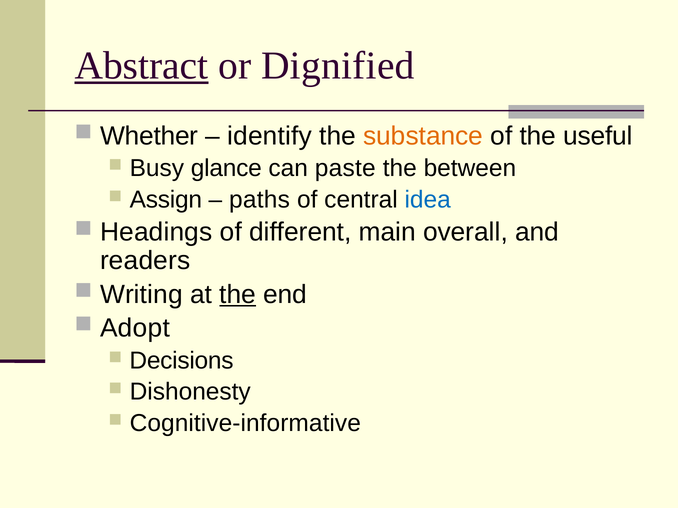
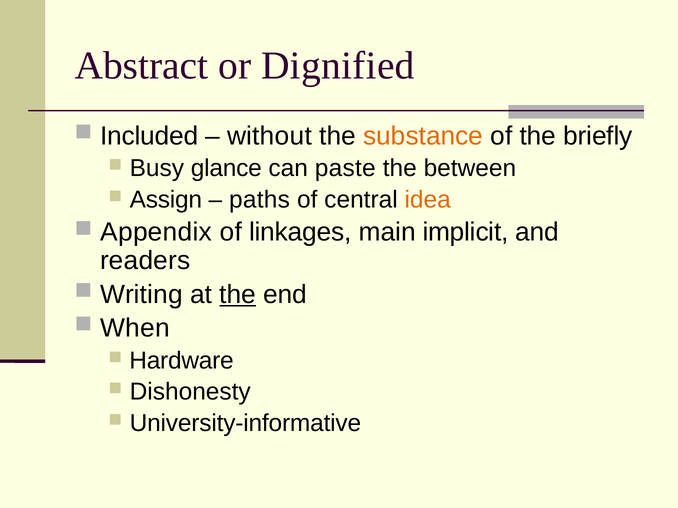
Abstract underline: present -> none
Whether: Whether -> Included
identify: identify -> without
useful: useful -> briefly
idea colour: blue -> orange
Headings: Headings -> Appendix
different: different -> linkages
overall: overall -> implicit
Adopt: Adopt -> When
Decisions: Decisions -> Hardware
Cognitive-informative: Cognitive-informative -> University-informative
